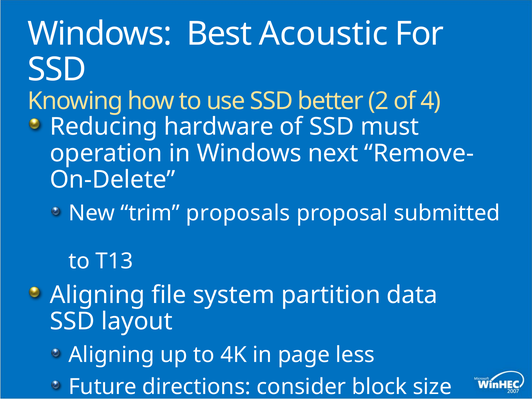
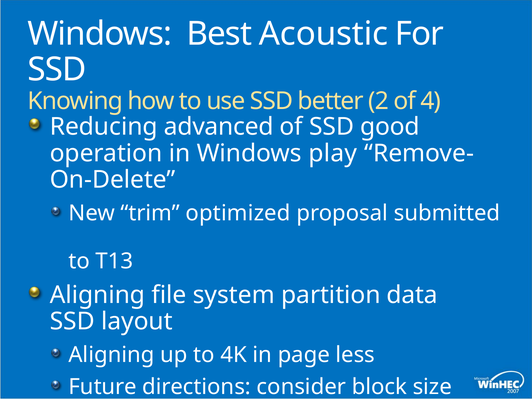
hardware: hardware -> advanced
must: must -> good
next: next -> play
proposals: proposals -> optimized
